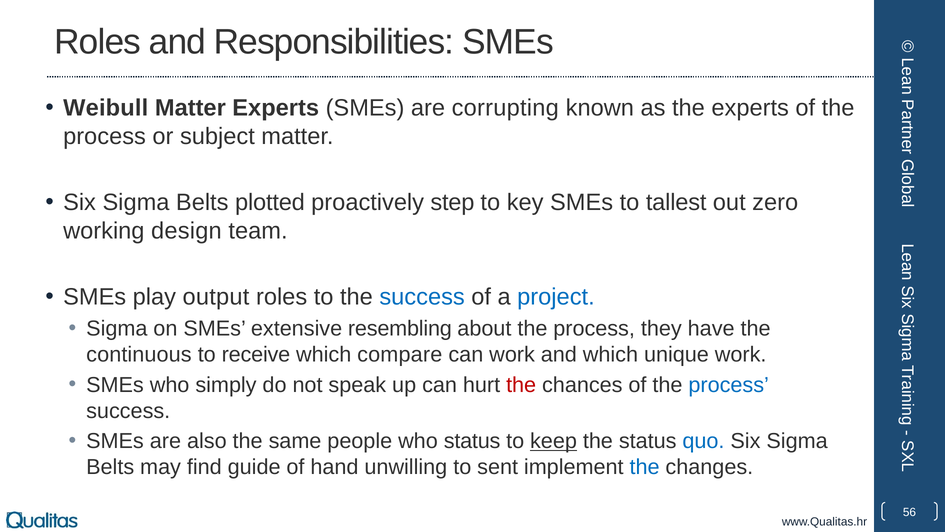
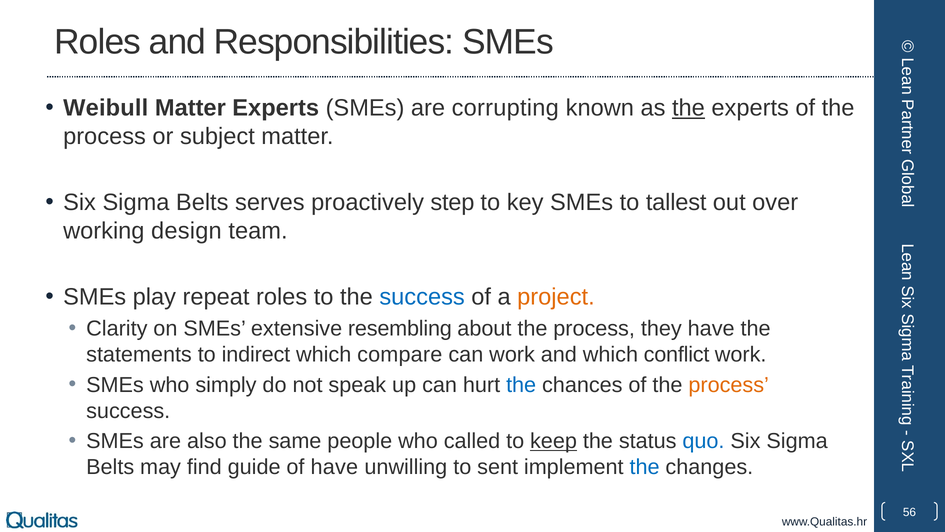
the at (688, 108) underline: none -> present
plotted: plotted -> serves
zero: zero -> over
output: output -> repeat
project colour: blue -> orange
Sigma at (117, 328): Sigma -> Clarity
continuous: continuous -> statements
receive: receive -> indirect
unique: unique -> conflict
the at (521, 385) colour: red -> blue
process at (729, 385) colour: blue -> orange
who status: status -> called
of hand: hand -> have
